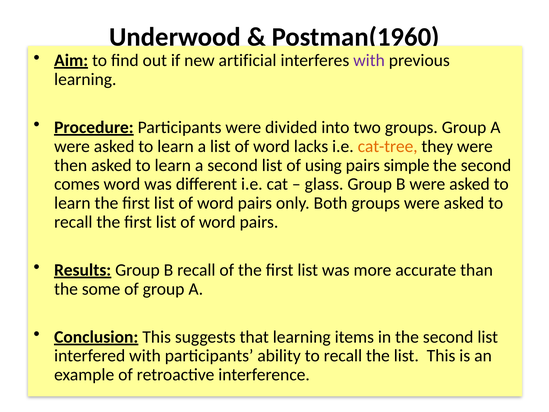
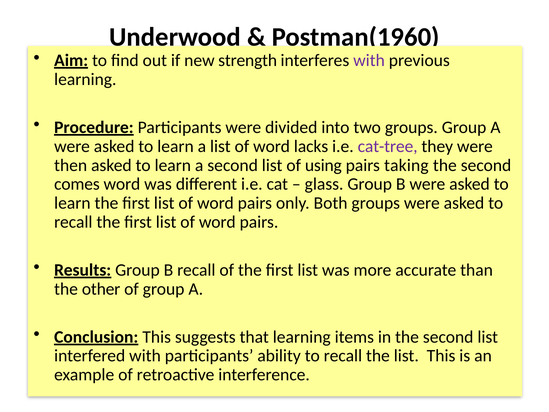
artificial: artificial -> strength
cat-tree colour: orange -> purple
simple: simple -> taking
some: some -> other
